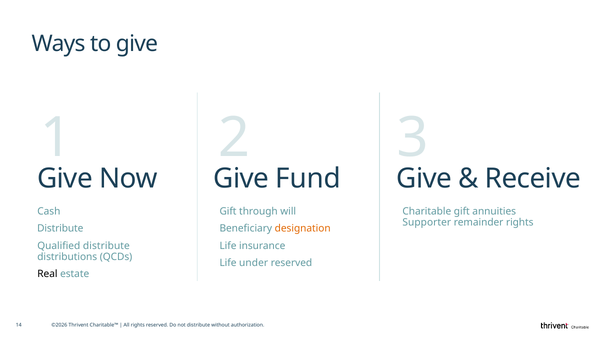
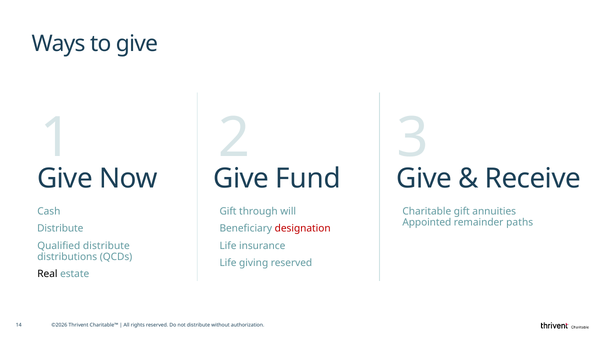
Supporter: Supporter -> Appointed
remainder rights: rights -> paths
designation colour: orange -> red
under: under -> giving
